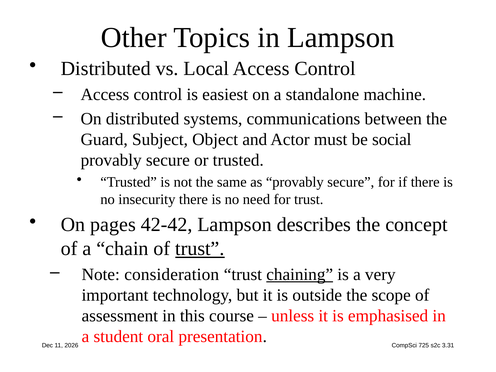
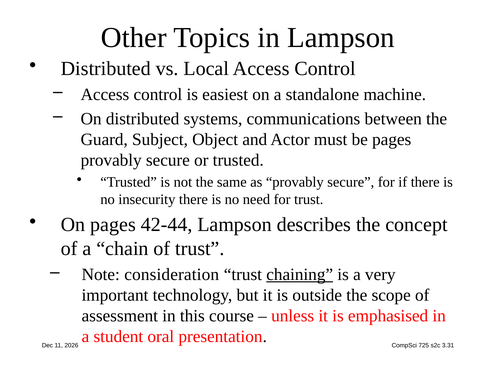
be social: social -> pages
42-42: 42-42 -> 42-44
trust at (200, 249) underline: present -> none
